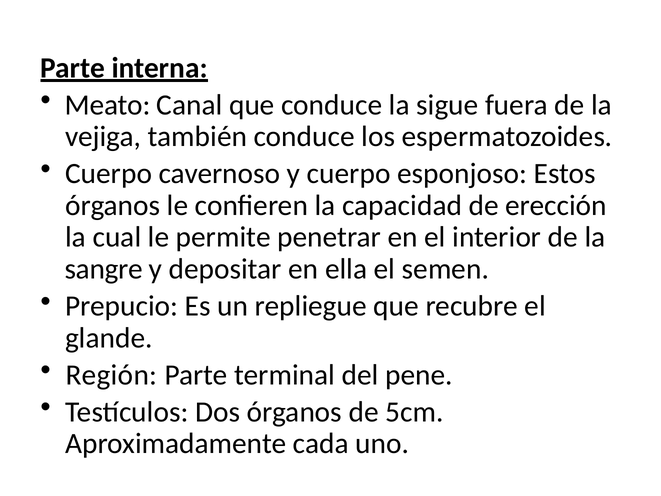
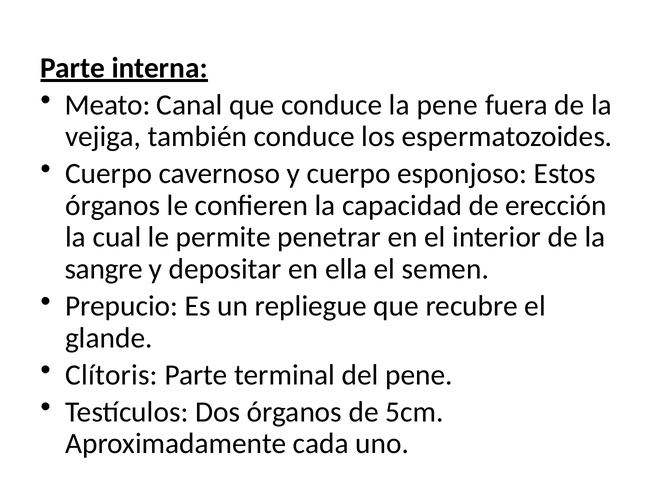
la sigue: sigue -> pene
Región: Región -> Clítoris
